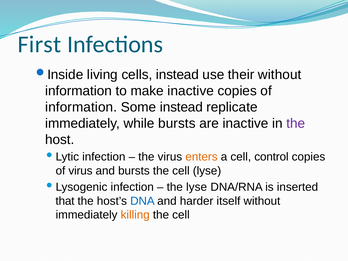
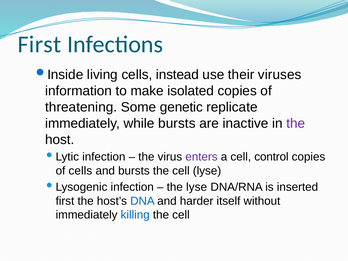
their without: without -> viruses
make inactive: inactive -> isolated
information at (81, 107): information -> threatening
Some instead: instead -> genetic
enters colour: orange -> purple
of virus: virus -> cells
that at (65, 201): that -> first
killing colour: orange -> blue
